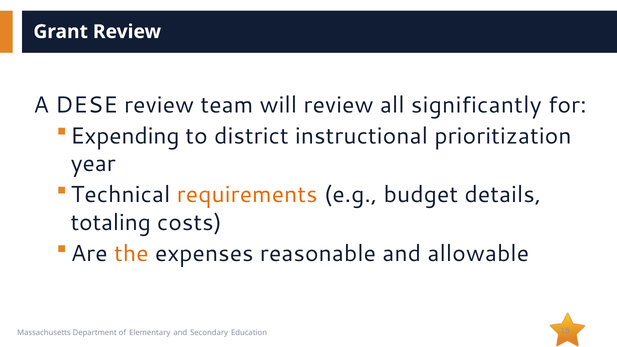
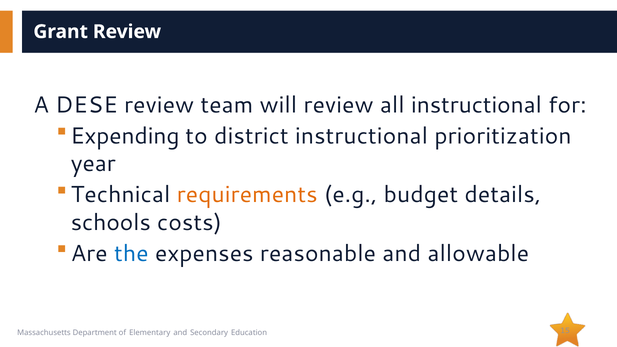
all significantly: significantly -> instructional
totaling: totaling -> schools
the colour: orange -> blue
